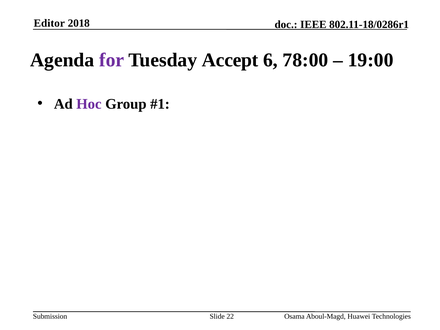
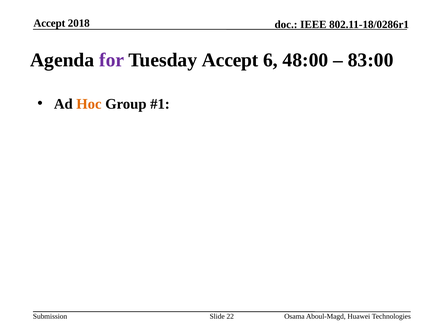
Editor at (49, 23): Editor -> Accept
78:00: 78:00 -> 48:00
19:00: 19:00 -> 83:00
Hoc colour: purple -> orange
